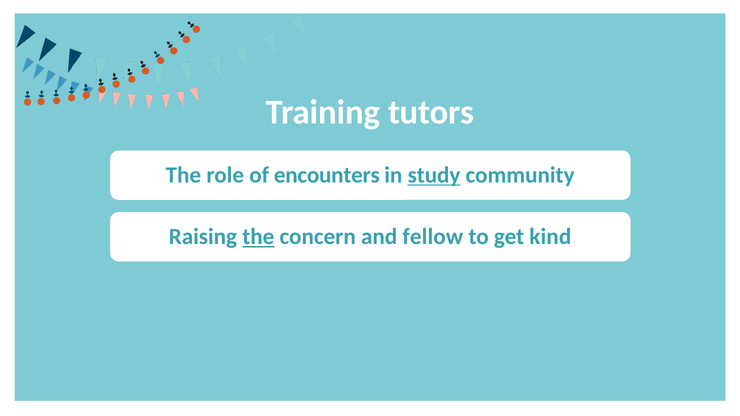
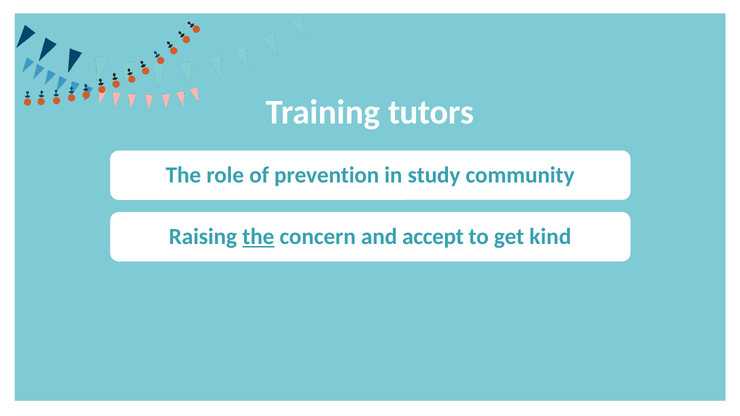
encounters: encounters -> prevention
study underline: present -> none
fellow: fellow -> accept
